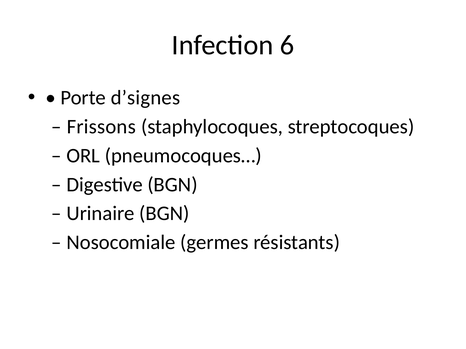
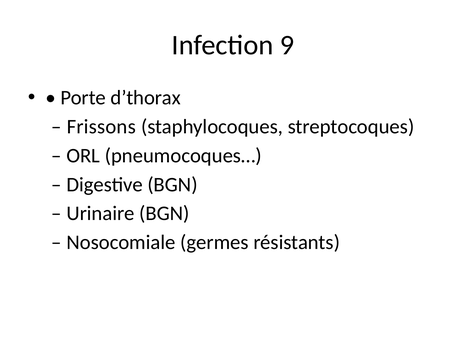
6: 6 -> 9
d’signes: d’signes -> d’thorax
